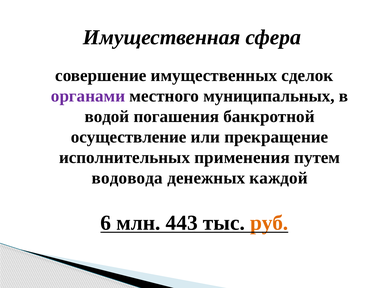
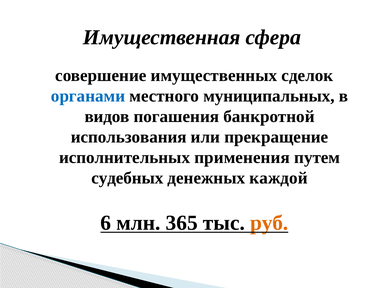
органами colour: purple -> blue
водой: водой -> видов
осуществление: осуществление -> использования
водовода: водовода -> судебных
443: 443 -> 365
